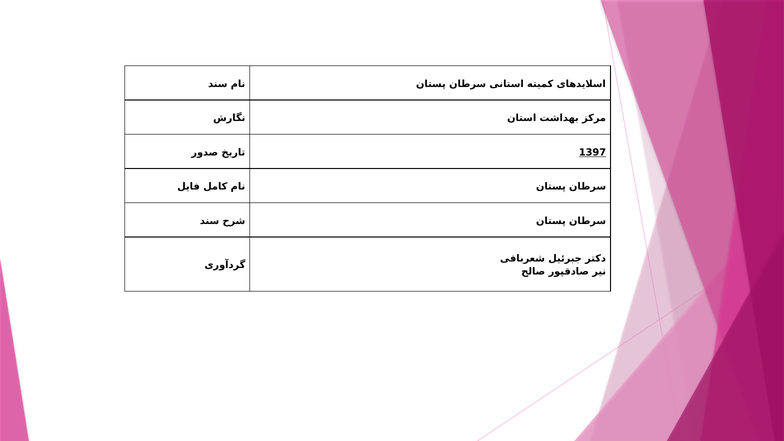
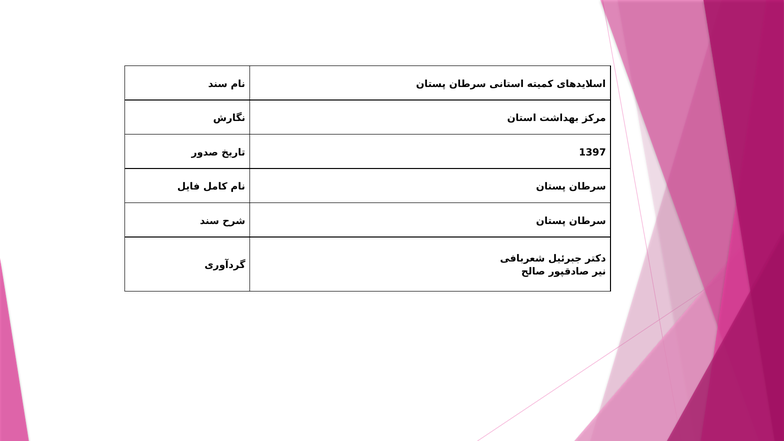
1397 underline: present -> none
